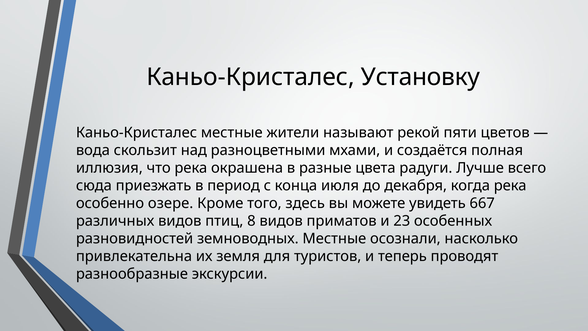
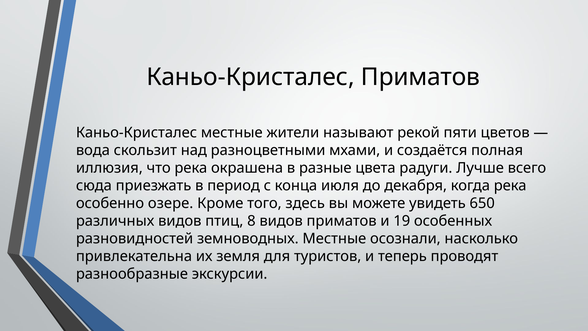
Каньо-Кристалес Установку: Установку -> Приматов
667: 667 -> 650
23: 23 -> 19
